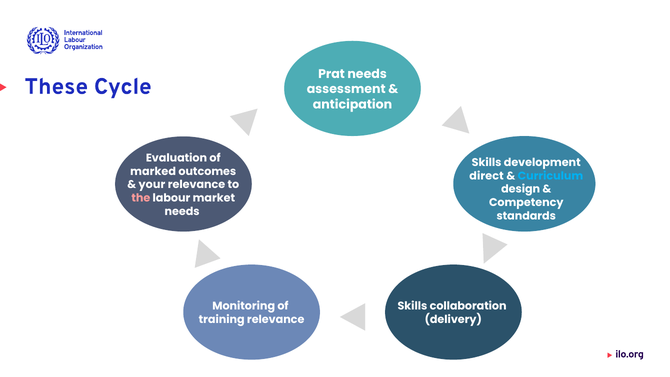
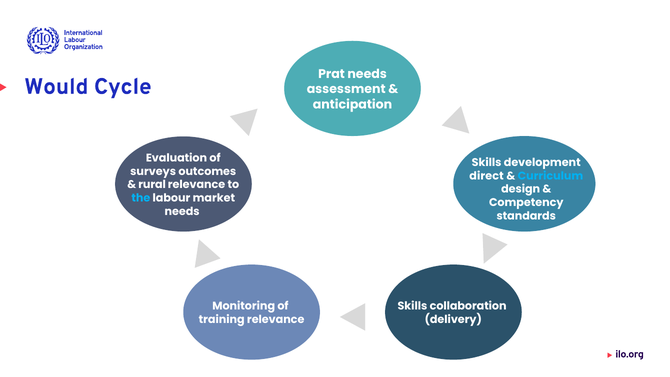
These: These -> Would
marked: marked -> surveys
your: your -> rural
the colour: pink -> light blue
